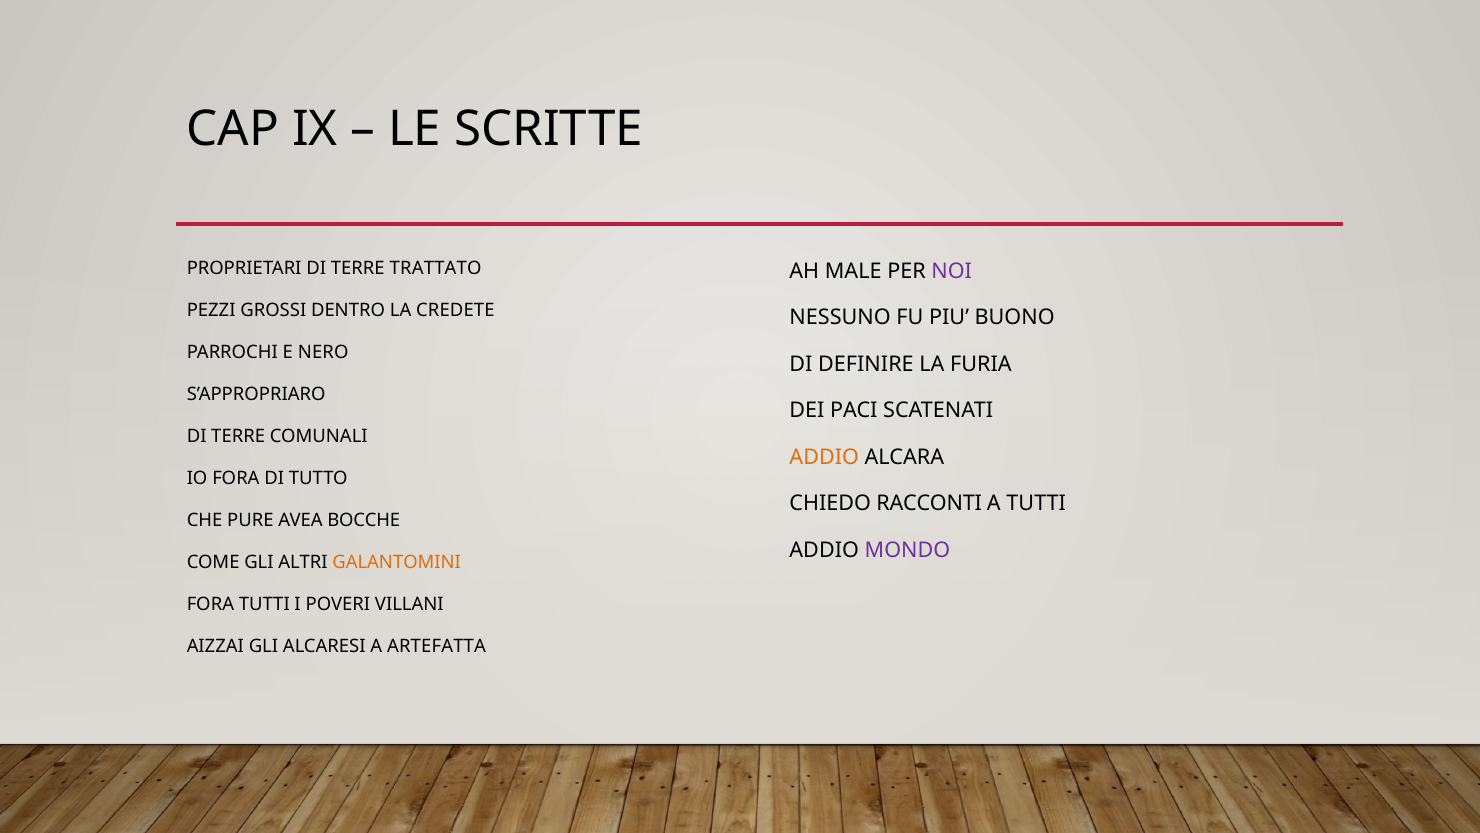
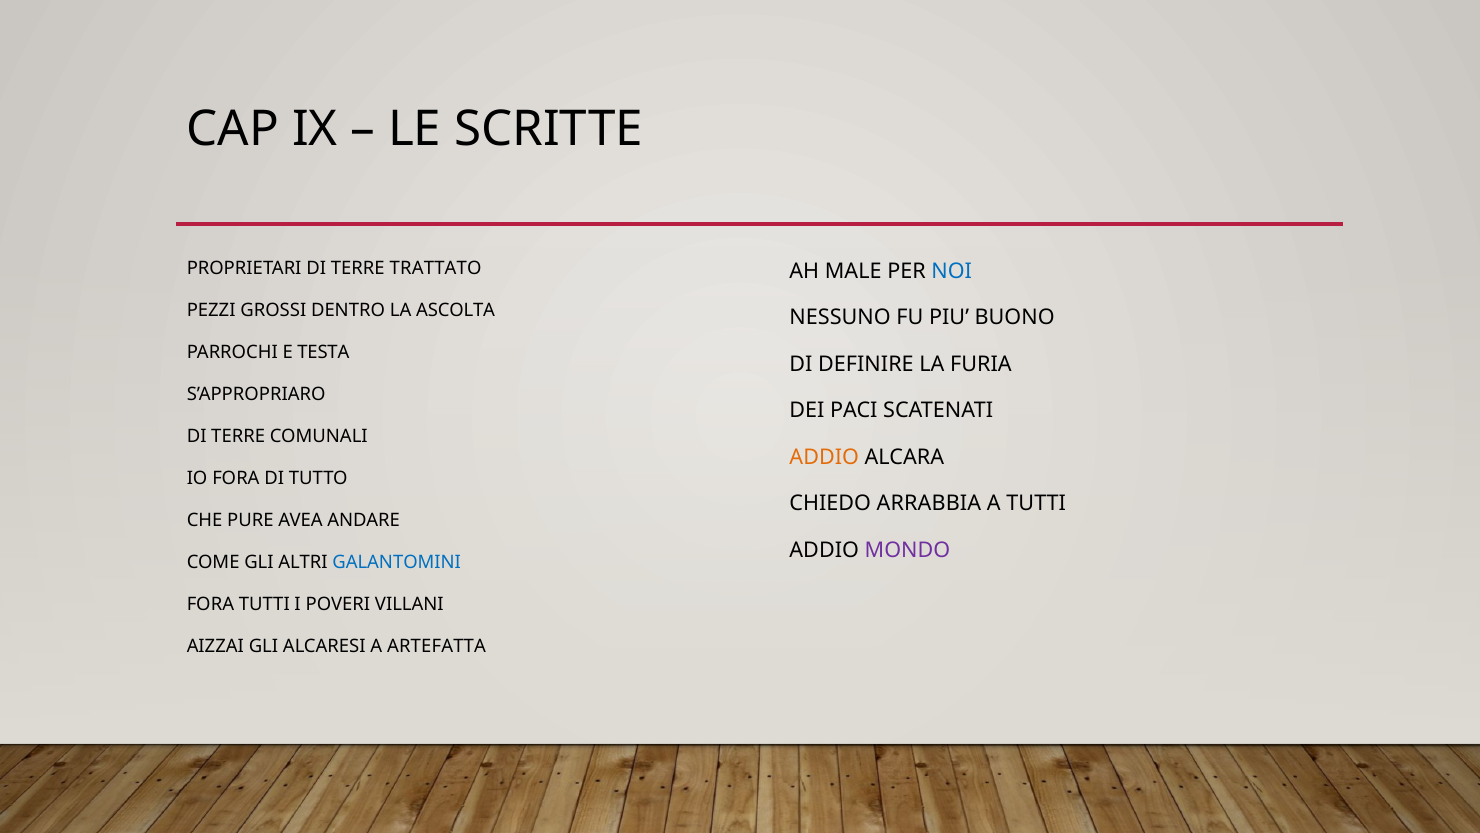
NOI colour: purple -> blue
CREDETE: CREDETE -> ASCOLTA
NERO: NERO -> TESTA
RACCONTI: RACCONTI -> ARRABBIA
BOCCHE: BOCCHE -> ANDARE
GALANTOMINI colour: orange -> blue
